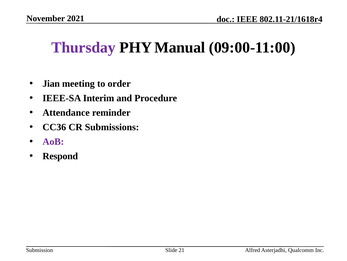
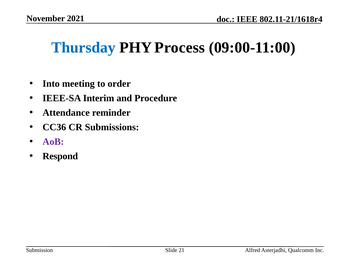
Thursday colour: purple -> blue
Manual: Manual -> Process
Jian: Jian -> Into
